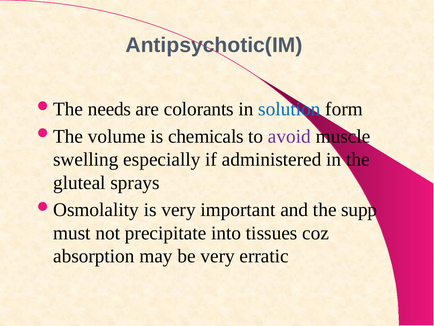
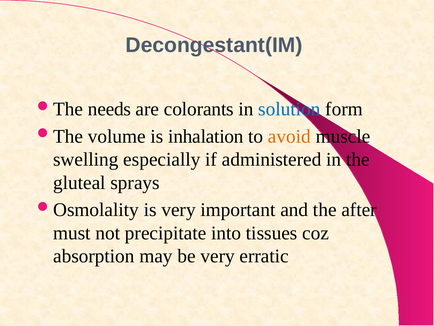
Antipsychotic(IM: Antipsychotic(IM -> Decongestant(IM
chemicals: chemicals -> inhalation
avoid colour: purple -> orange
supp: supp -> after
